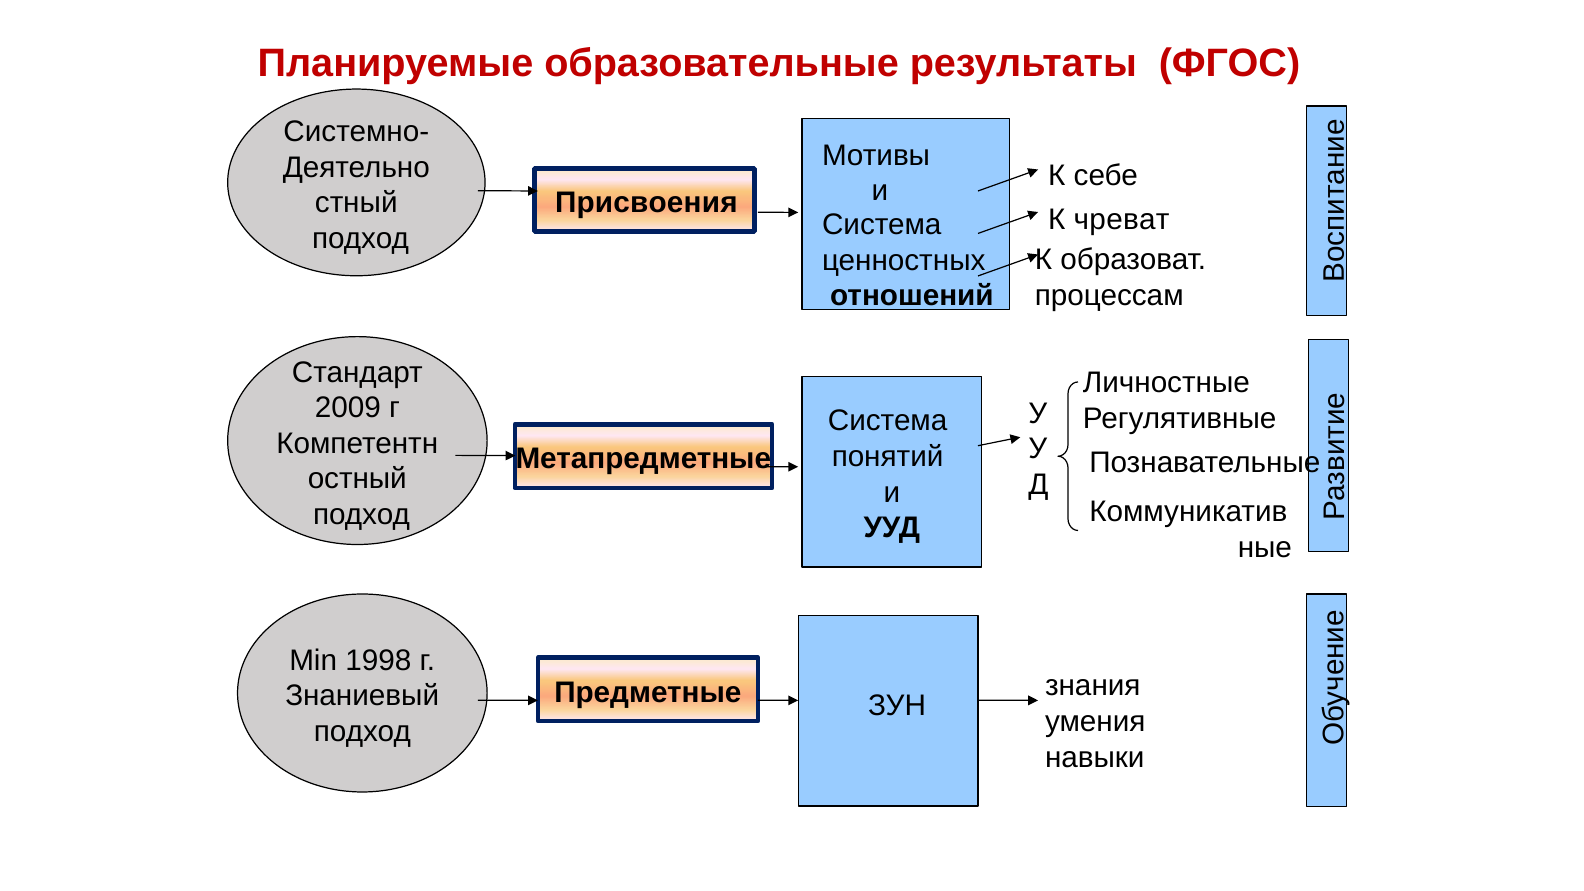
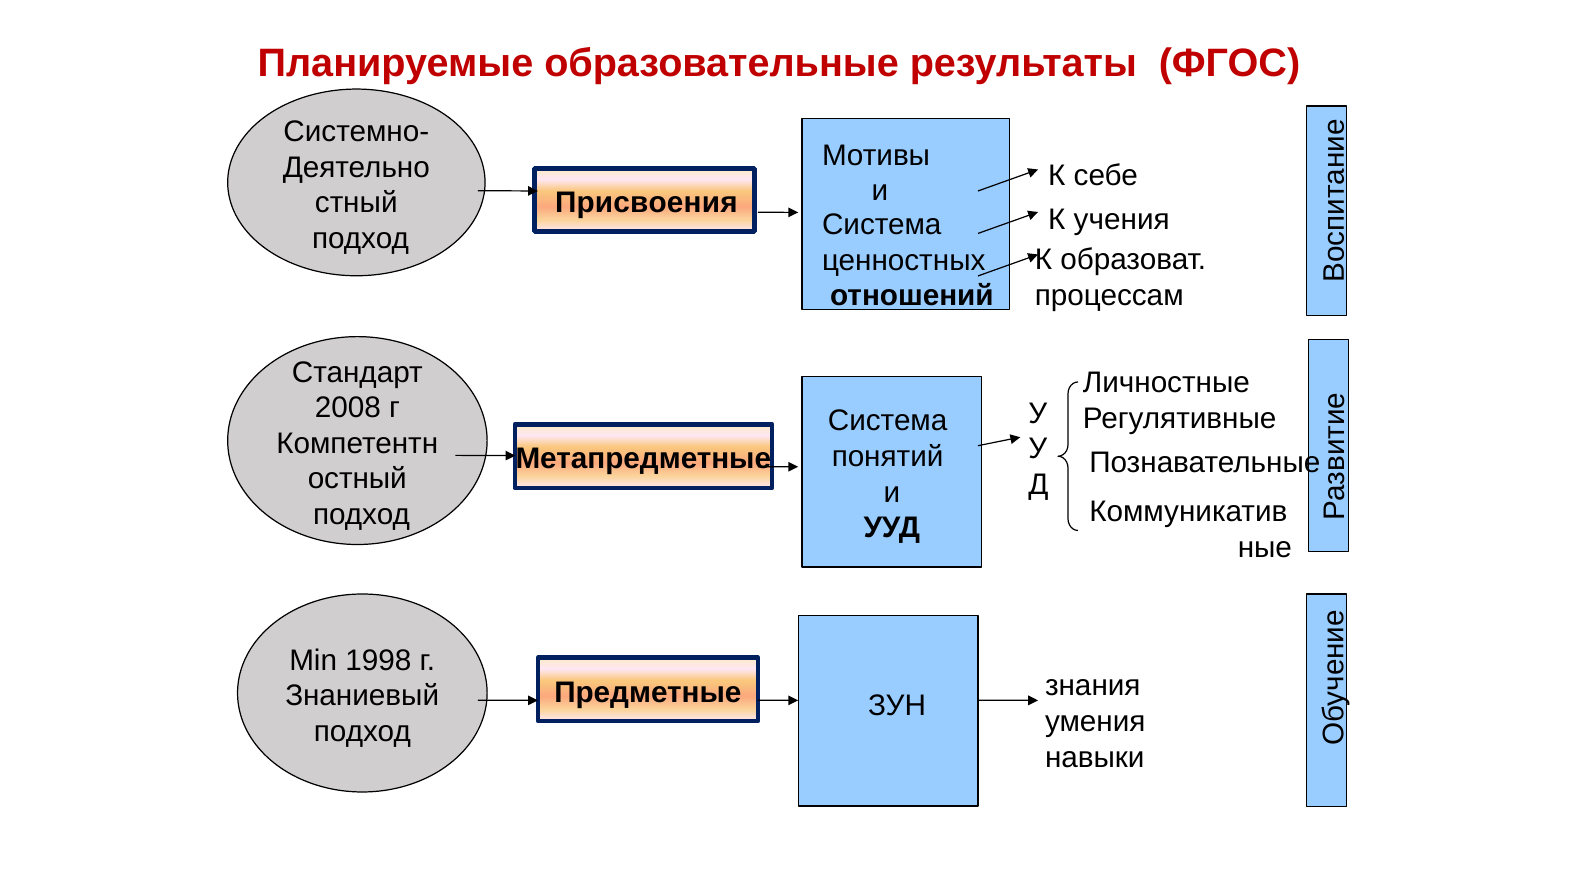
чреват: чреват -> учения
2009: 2009 -> 2008
